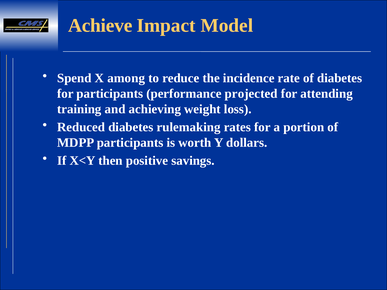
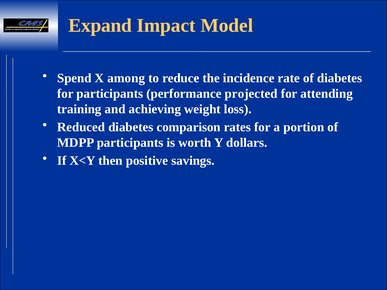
Achieve: Achieve -> Expand
rulemaking: rulemaking -> comparison
